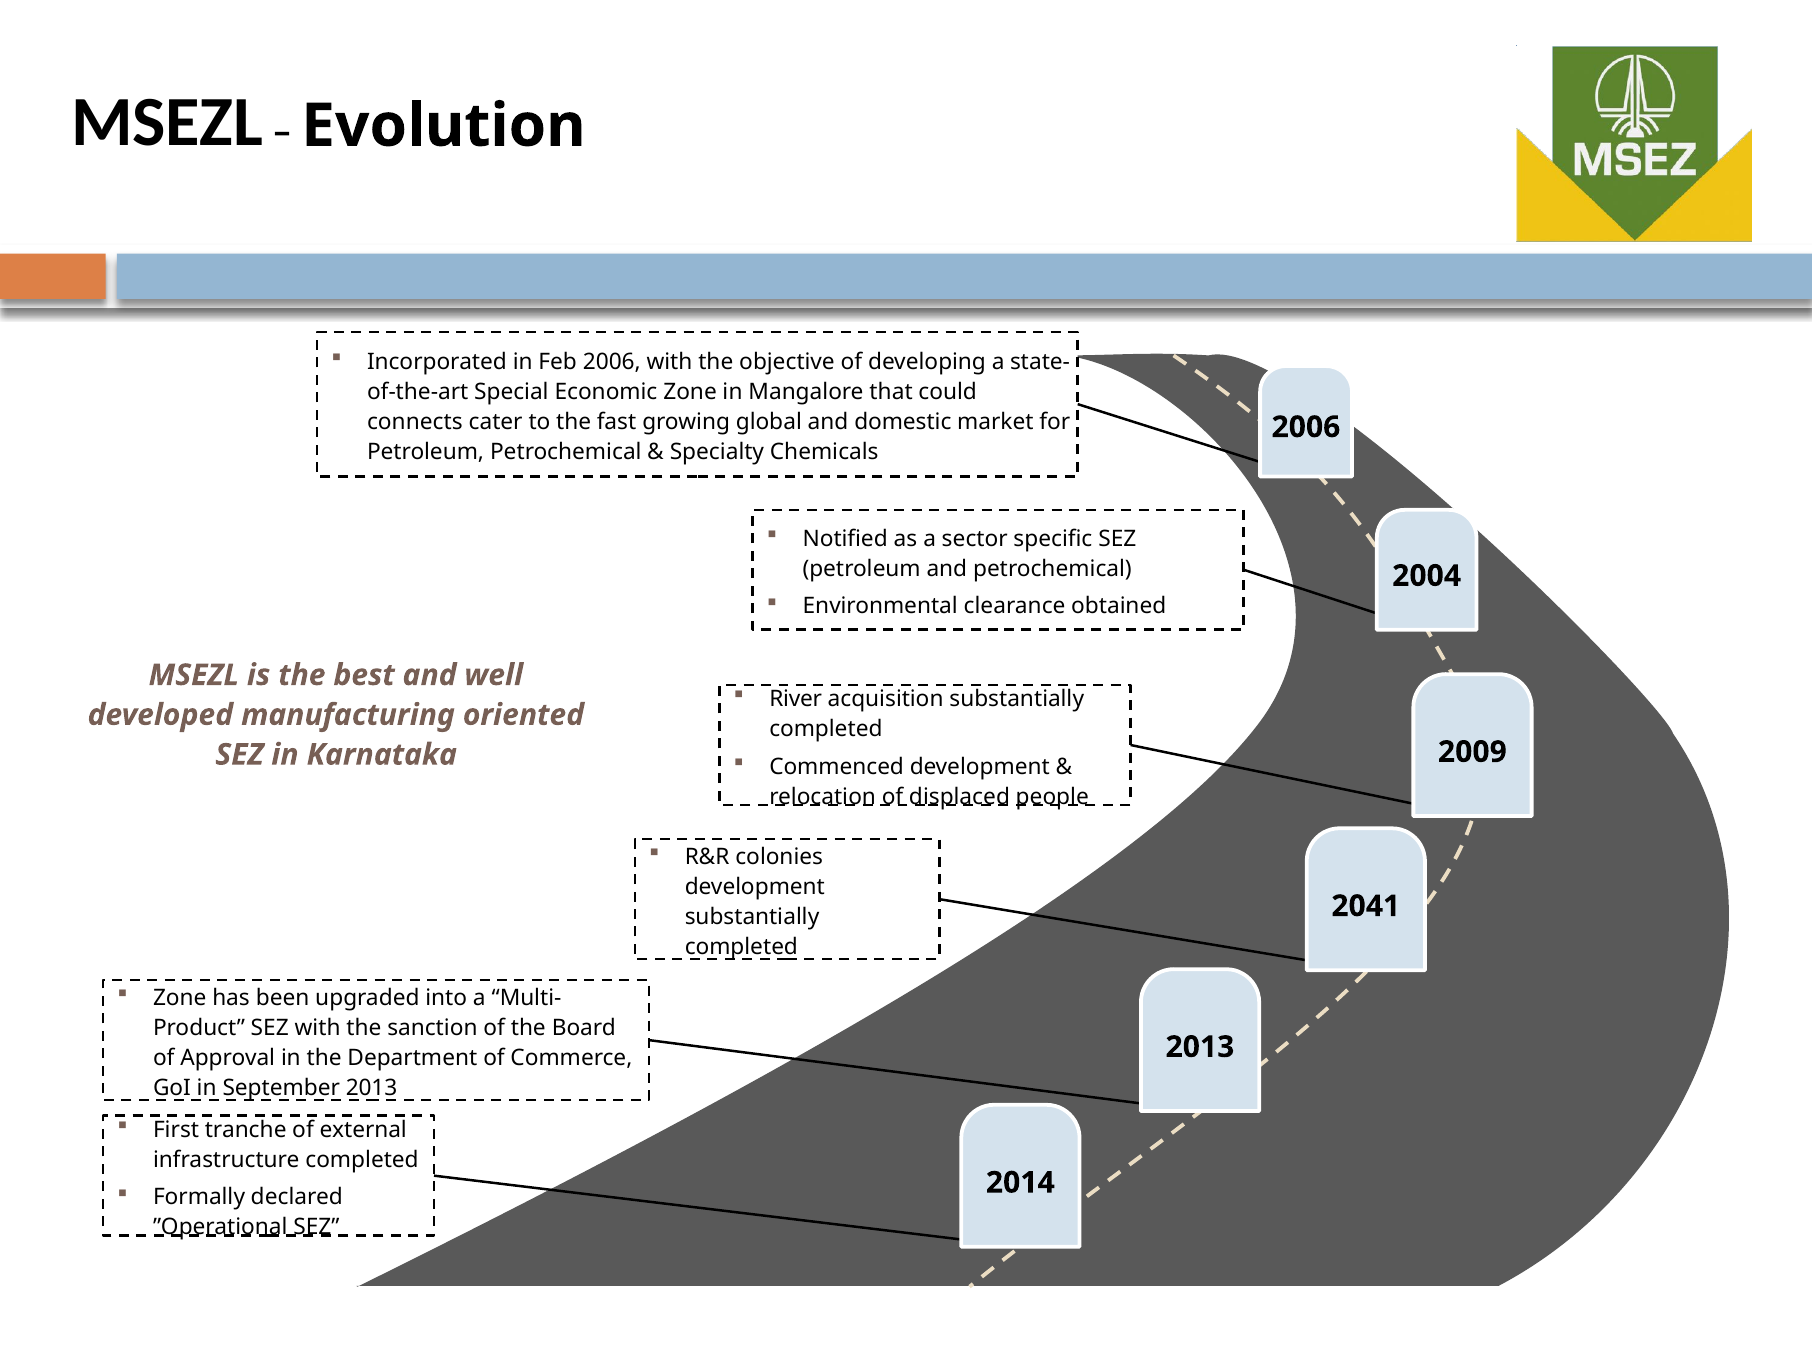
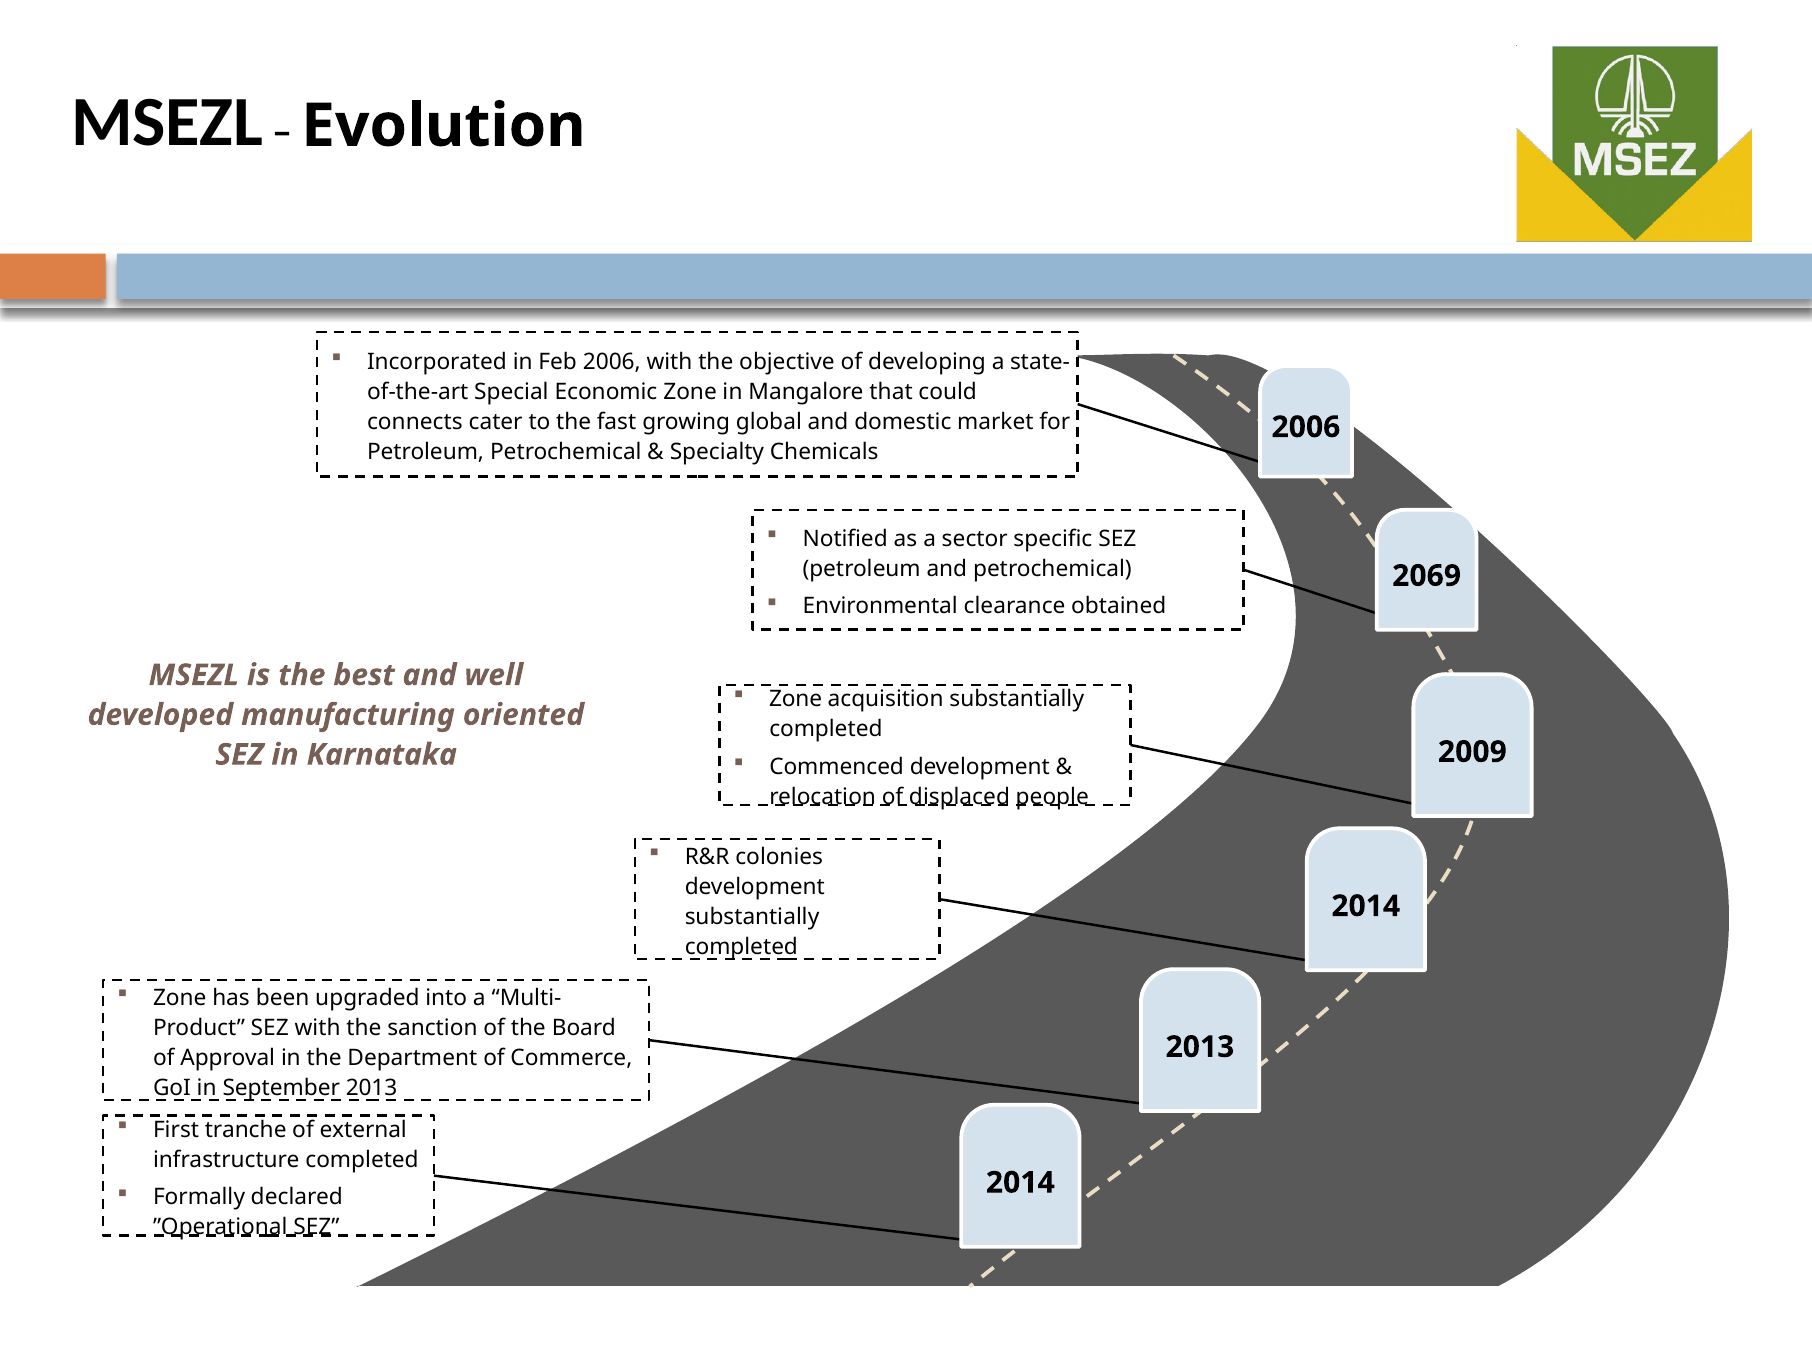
2004: 2004 -> 2069
River at (796, 699): River -> Zone
2041 at (1366, 906): 2041 -> 2014
